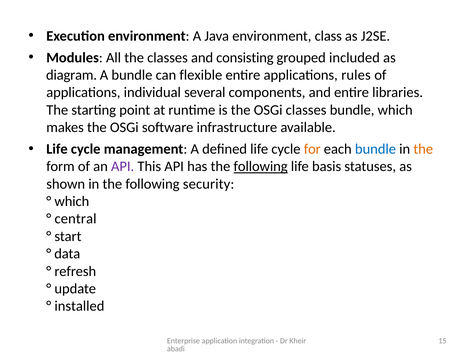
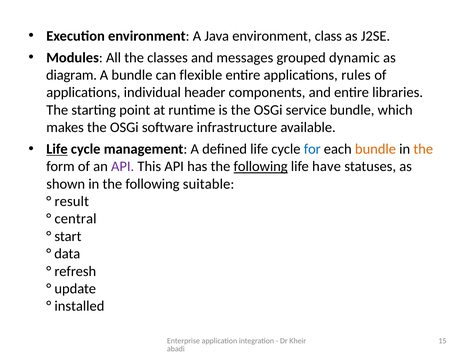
consisting: consisting -> messages
included: included -> dynamic
several: several -> header
OSGi classes: classes -> service
Life at (57, 149) underline: none -> present
for colour: orange -> blue
bundle at (375, 149) colour: blue -> orange
basis: basis -> have
security: security -> suitable
which at (72, 201): which -> result
